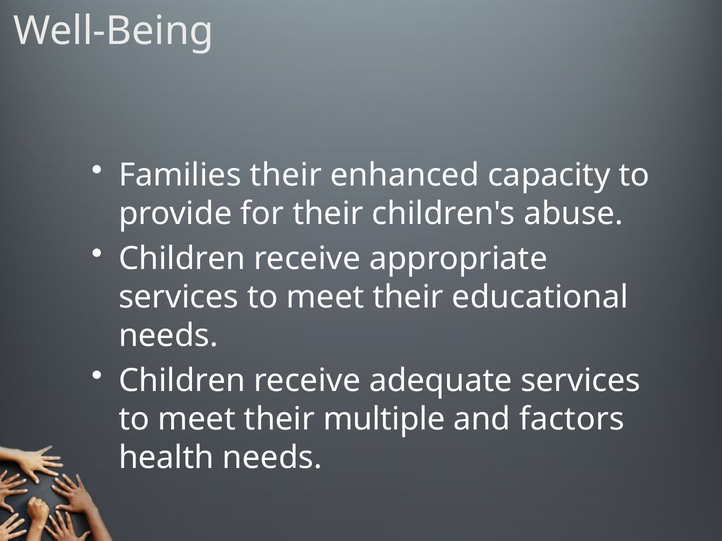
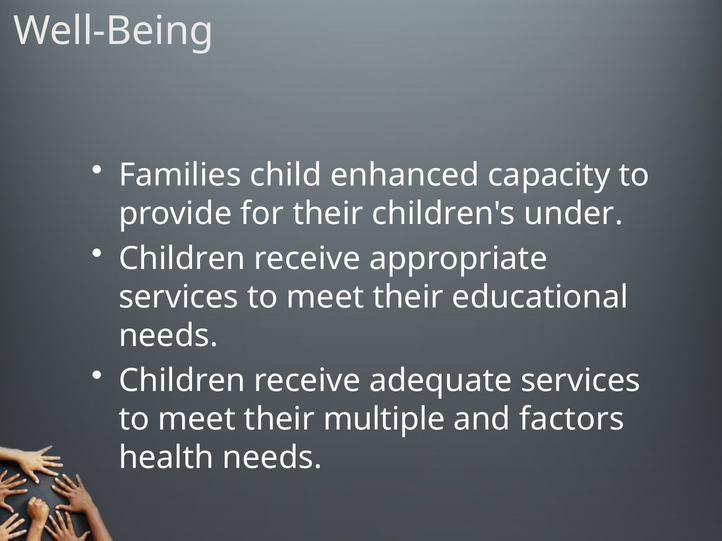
Families their: their -> child
abuse: abuse -> under
